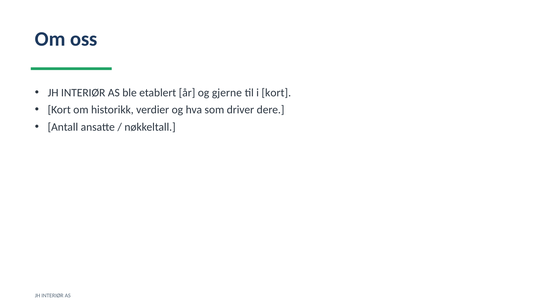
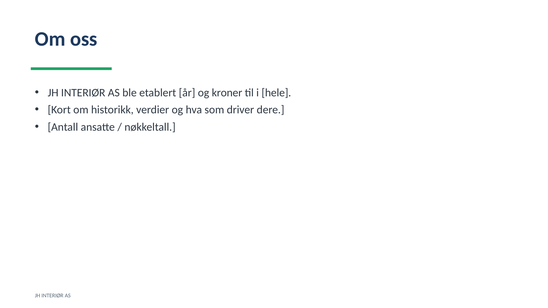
gjerne: gjerne -> kroner
i kort: kort -> hele
